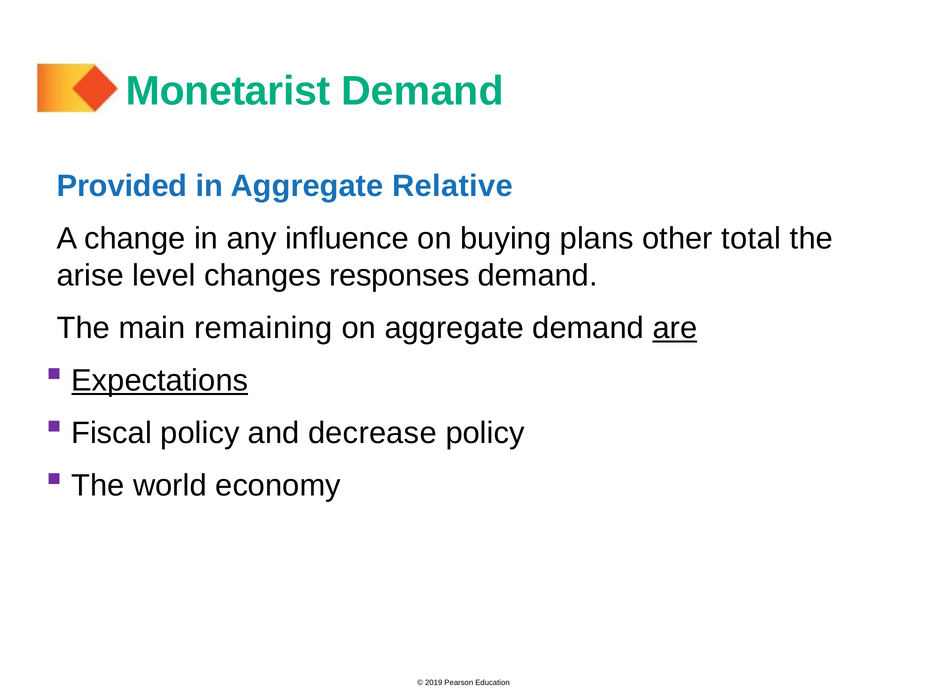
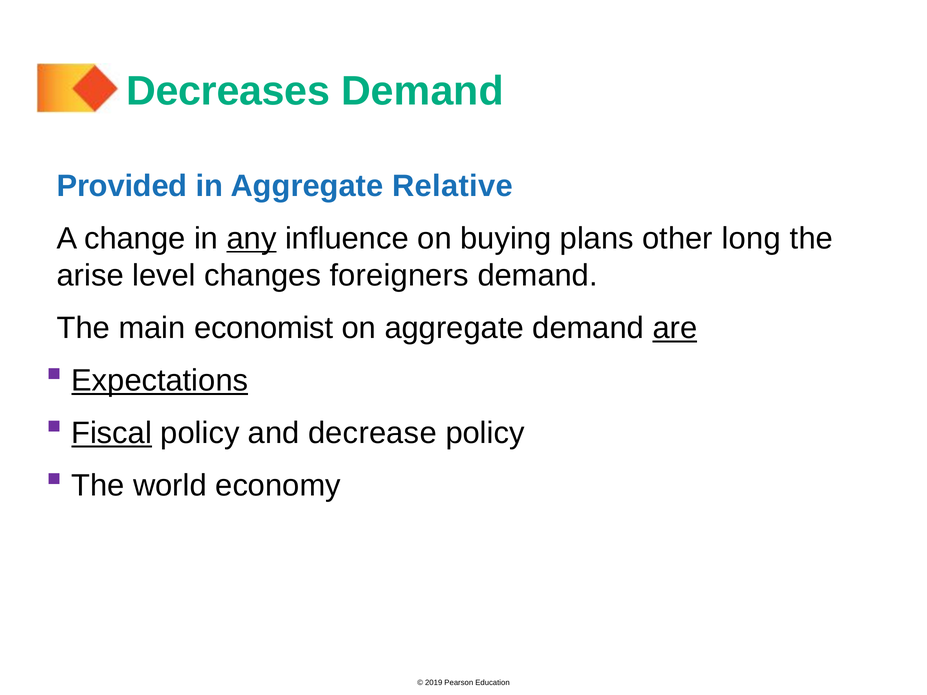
Monetarist: Monetarist -> Decreases
any underline: none -> present
total: total -> long
responses: responses -> foreigners
remaining: remaining -> economist
Fiscal underline: none -> present
